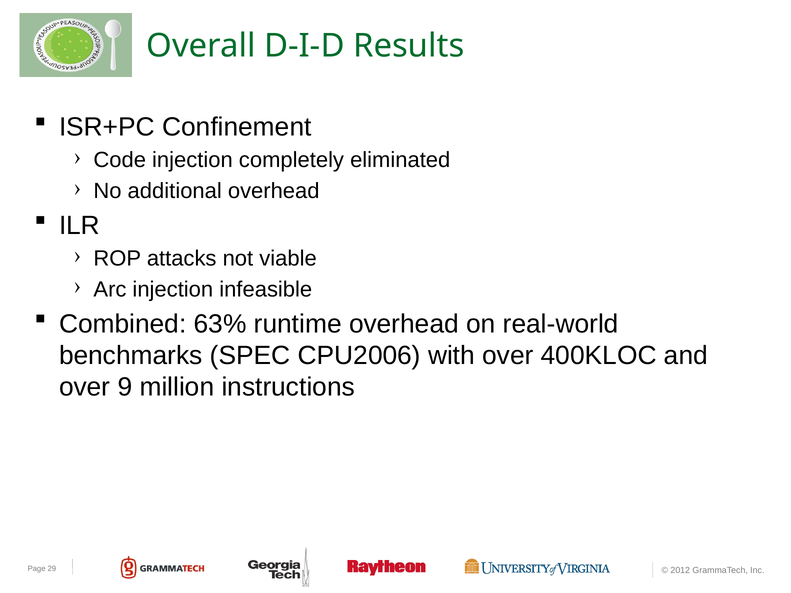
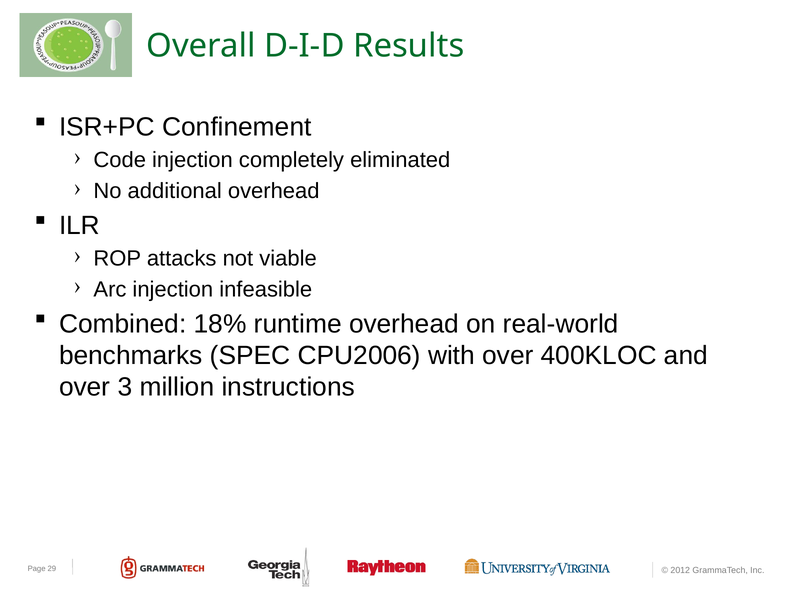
63%: 63% -> 18%
9: 9 -> 3
